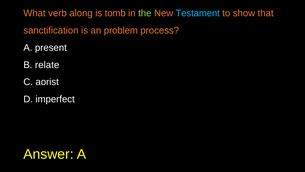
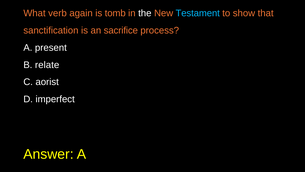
along: along -> again
the colour: light green -> white
problem: problem -> sacrifice
